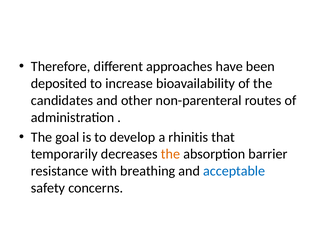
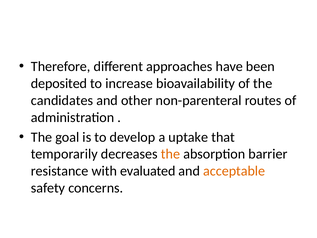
rhinitis: rhinitis -> uptake
breathing: breathing -> evaluated
acceptable colour: blue -> orange
